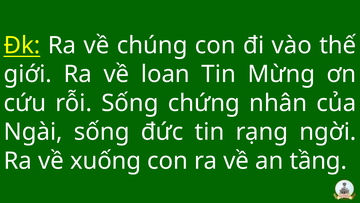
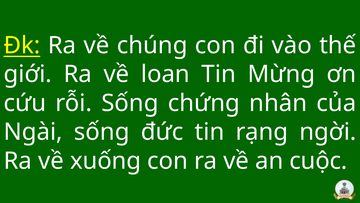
tầng: tầng -> cuộc
